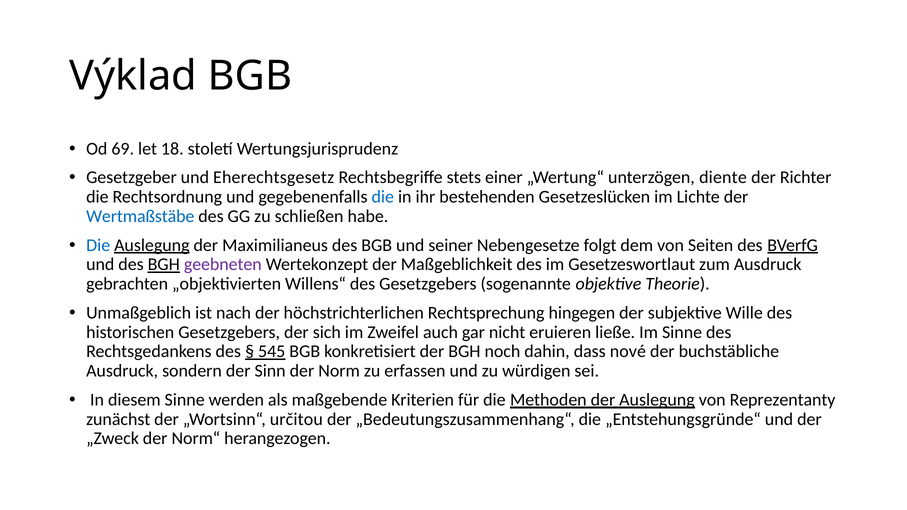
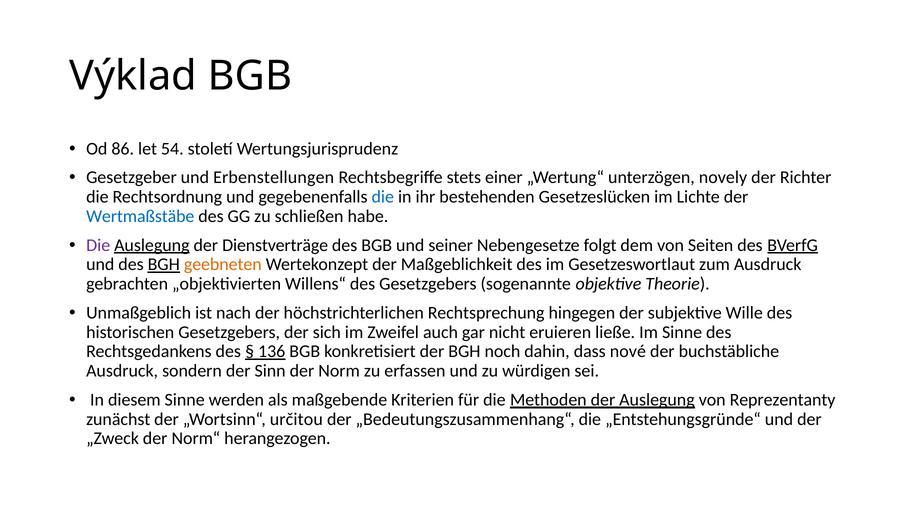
69: 69 -> 86
18: 18 -> 54
Eherechtsgesetz: Eherechtsgesetz -> Erbenstellungen
diente: diente -> novely
Die at (98, 245) colour: blue -> purple
Maximilianeus: Maximilianeus -> Dienstverträge
geebneten colour: purple -> orange
545: 545 -> 136
